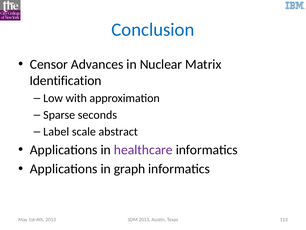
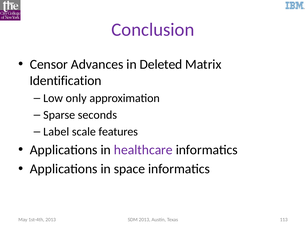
Conclusion colour: blue -> purple
Nuclear: Nuclear -> Deleted
with: with -> only
abstract: abstract -> features
graph: graph -> space
